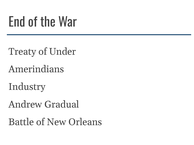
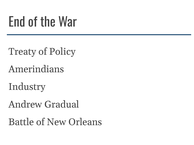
Under: Under -> Policy
